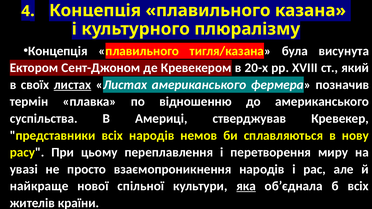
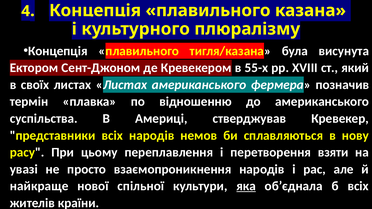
20-х: 20-х -> 55-х
листах at (73, 85) underline: present -> none
миру: миру -> взяти
